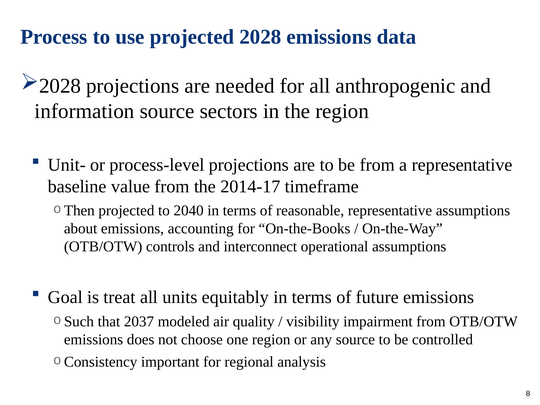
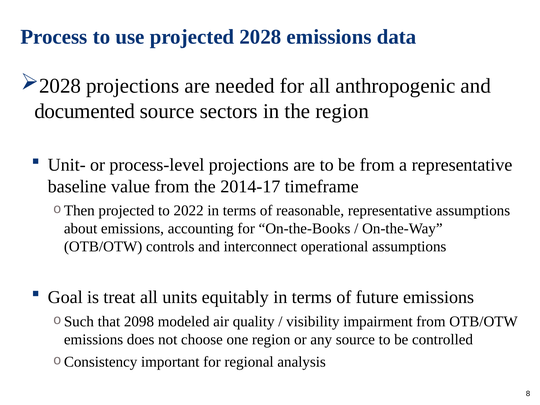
information: information -> documented
2040: 2040 -> 2022
2037: 2037 -> 2098
